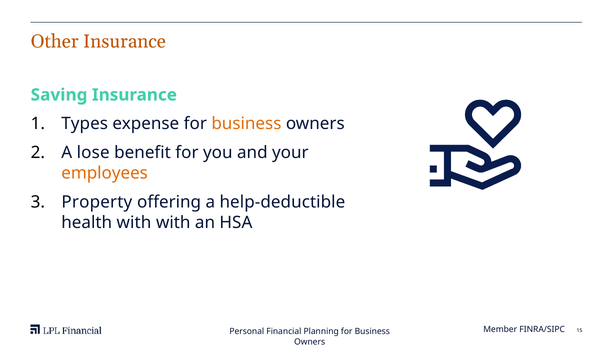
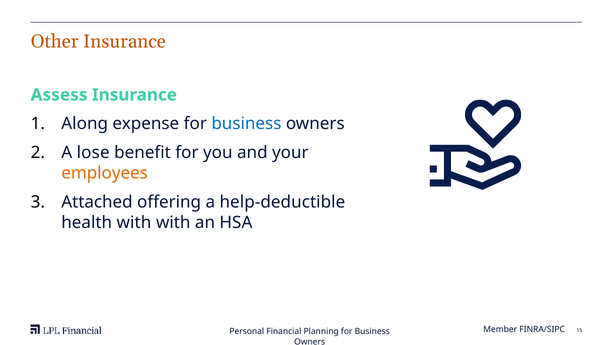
Saving: Saving -> Assess
Types: Types -> Along
business at (246, 124) colour: orange -> blue
Property: Property -> Attached
